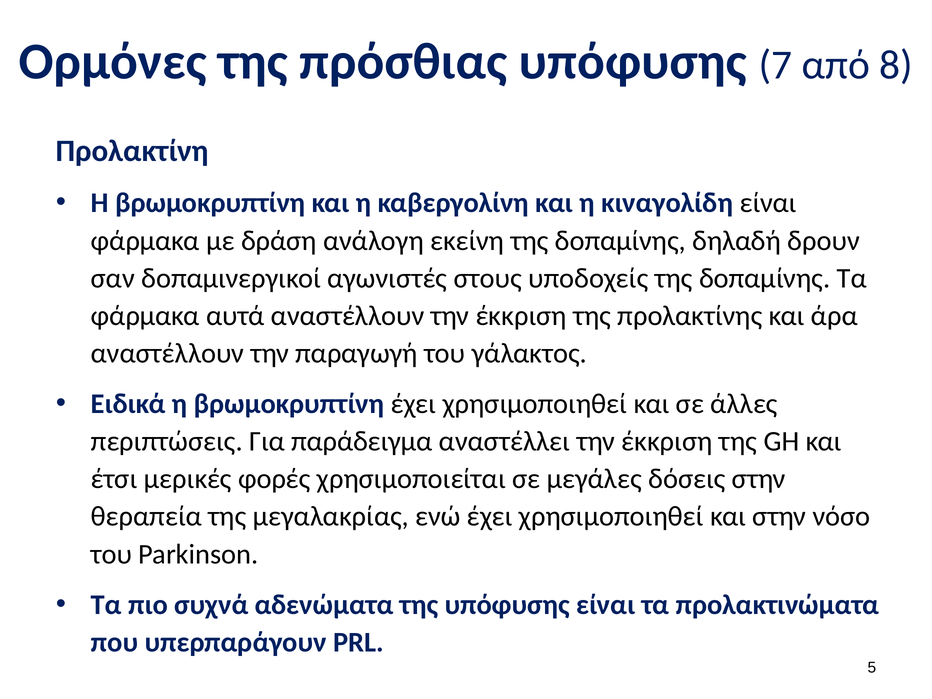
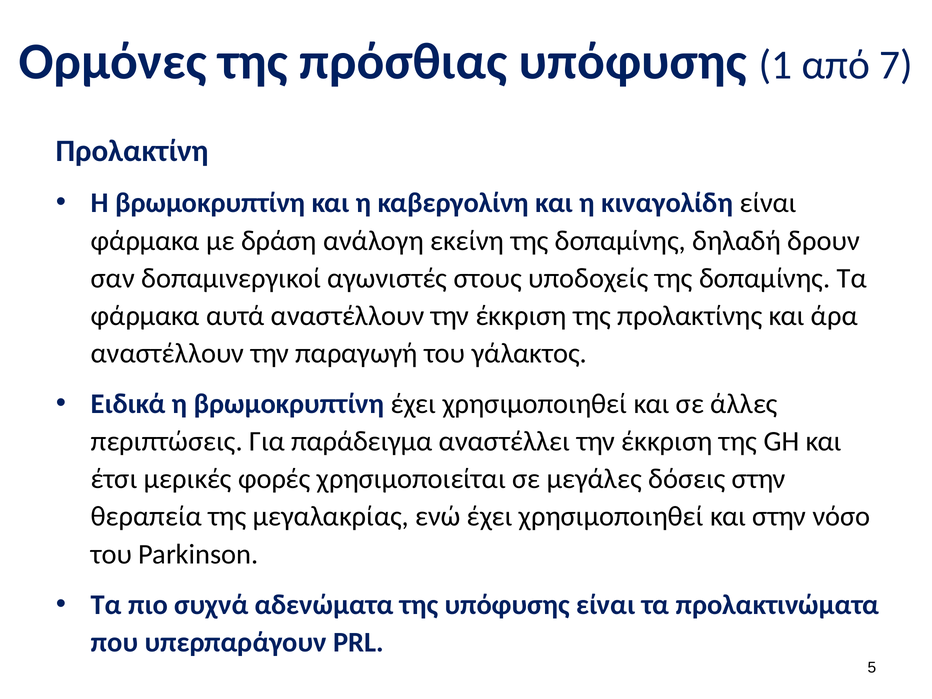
7: 7 -> 1
8: 8 -> 7
